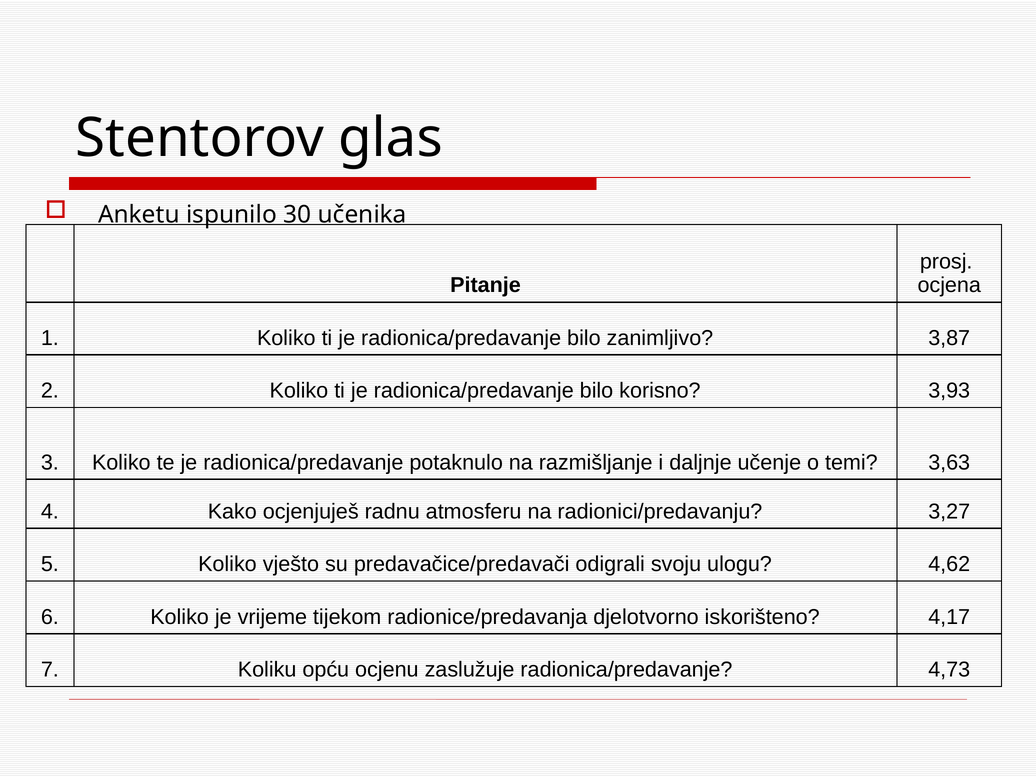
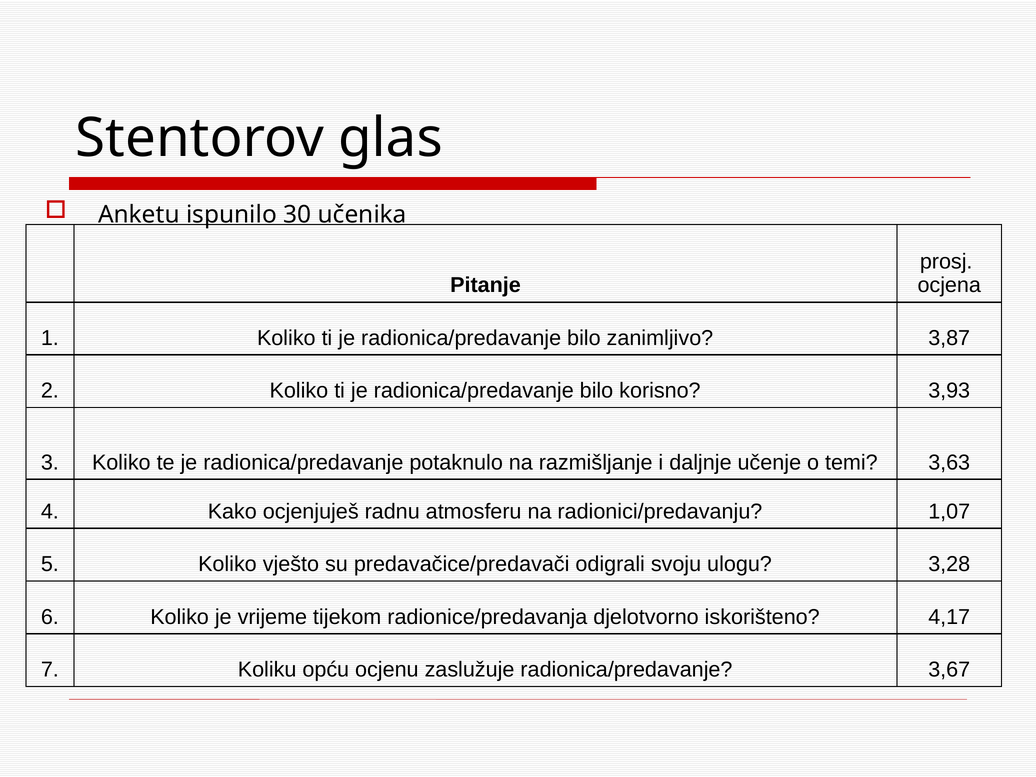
3,27: 3,27 -> 1,07
4,62: 4,62 -> 3,28
4,73: 4,73 -> 3,67
